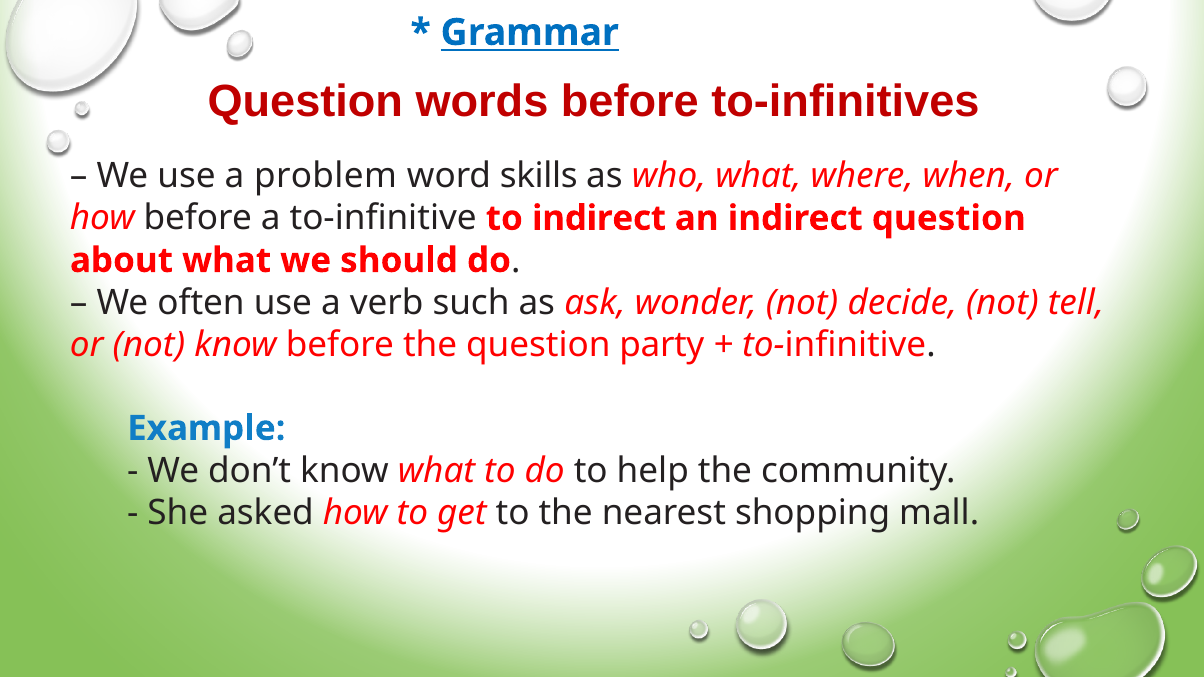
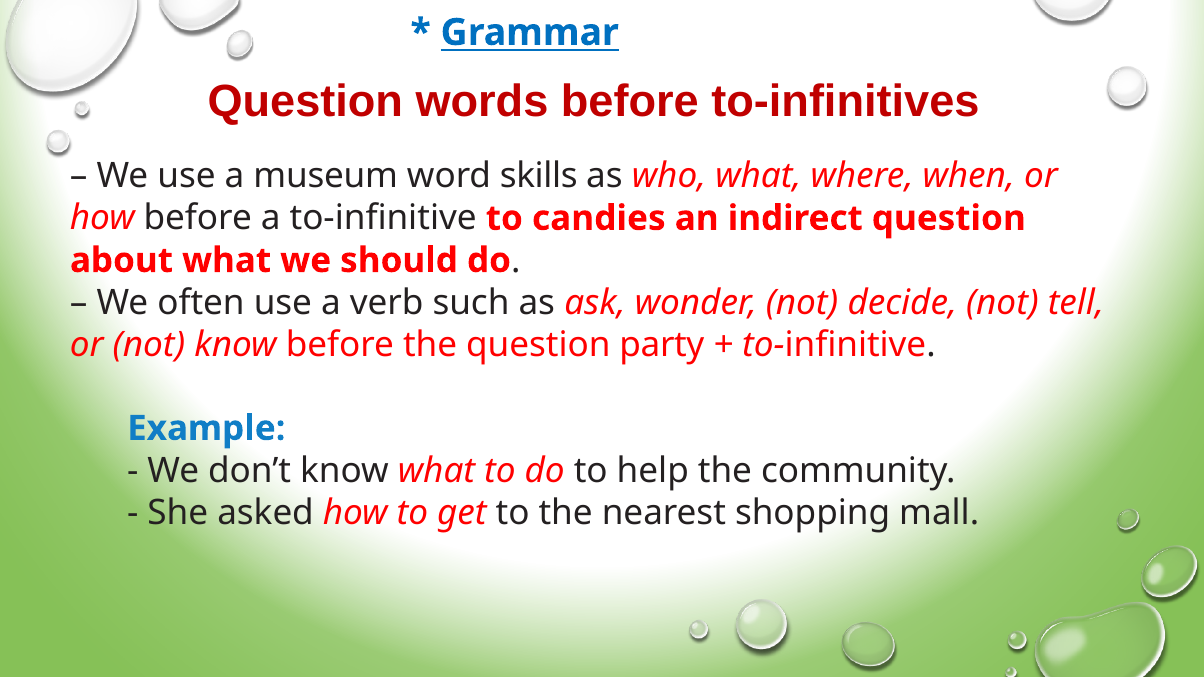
problem: problem -> museum
to indirect: indirect -> candies
